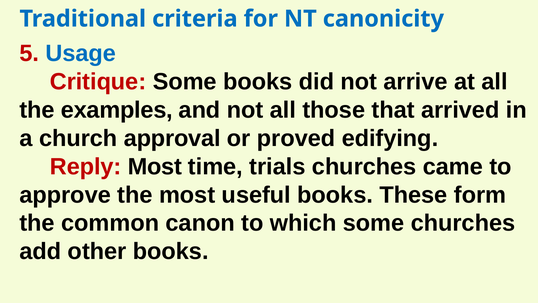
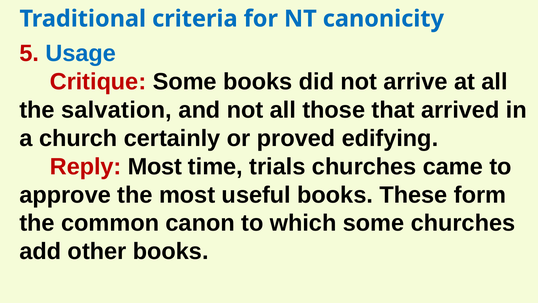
examples: examples -> salvation
approval: approval -> certainly
